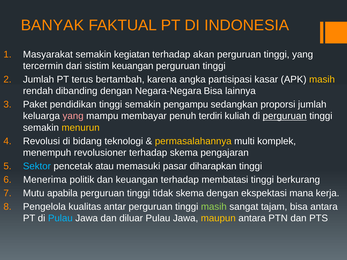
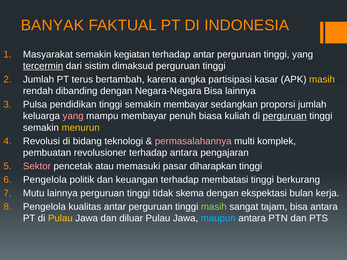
terhadap akan: akan -> antar
tercermin underline: none -> present
sistim keuangan: keuangan -> dimaksud
Paket: Paket -> Pulsa
semakin pengampu: pengampu -> membayar
terdiri: terdiri -> biasa
permasalahannya colour: yellow -> pink
menempuh: menempuh -> pembuatan
terhadap skema: skema -> antara
Sektor colour: light blue -> pink
Menerima at (45, 180): Menerima -> Pengelola
Mutu apabila: apabila -> lainnya
mana: mana -> bulan
Pulau at (60, 218) colour: light blue -> yellow
maupun colour: yellow -> light blue
